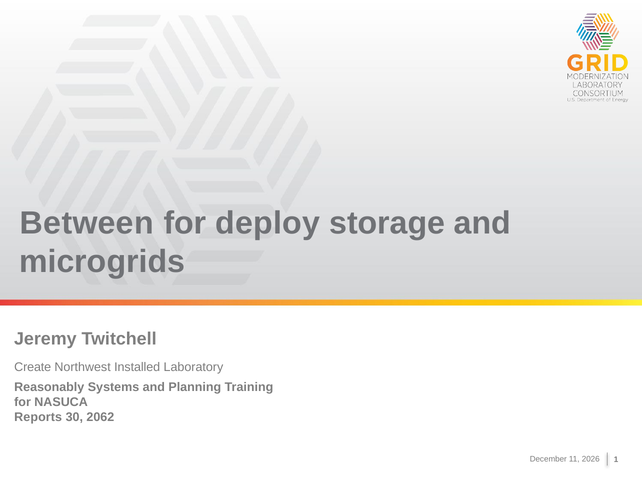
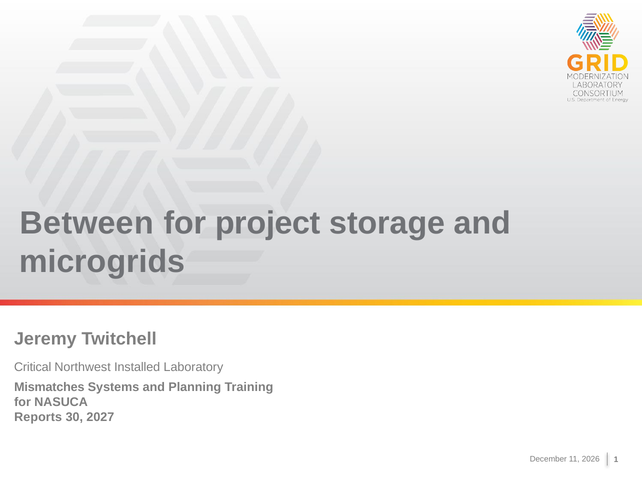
deploy: deploy -> project
Create: Create -> Critical
Reasonably: Reasonably -> Mismatches
2062: 2062 -> 2027
